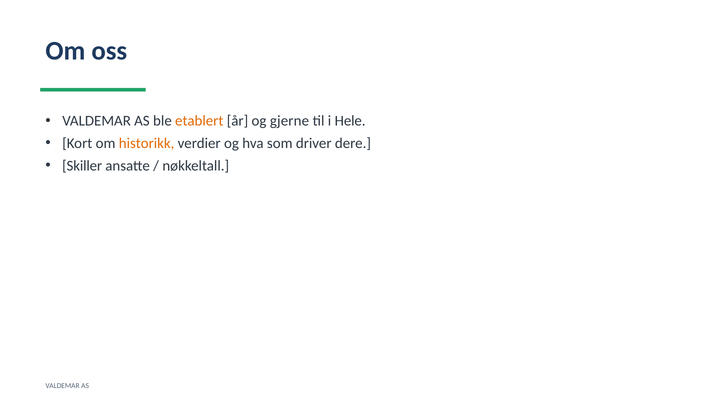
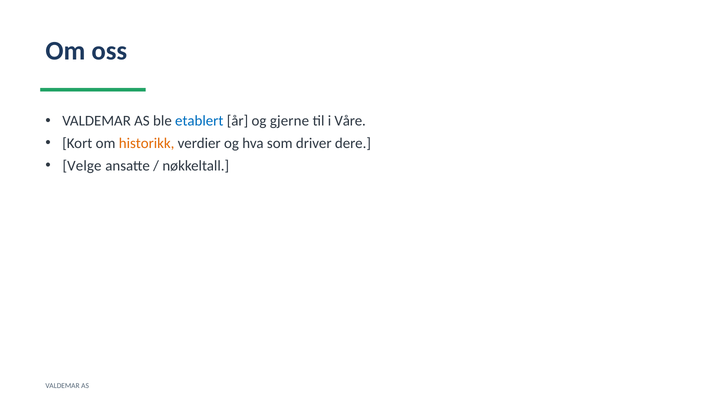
etablert colour: orange -> blue
Hele: Hele -> Våre
Skiller: Skiller -> Velge
